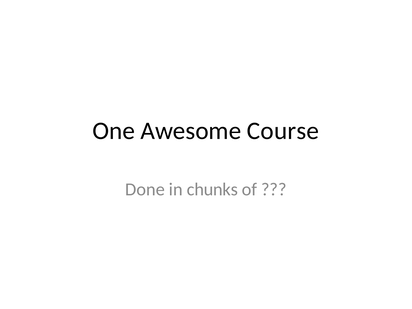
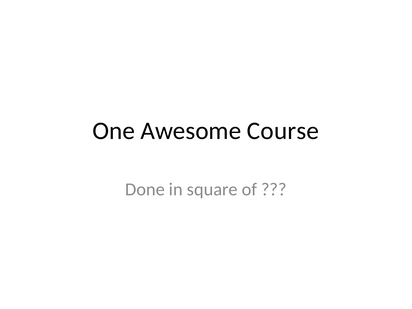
chunks: chunks -> square
